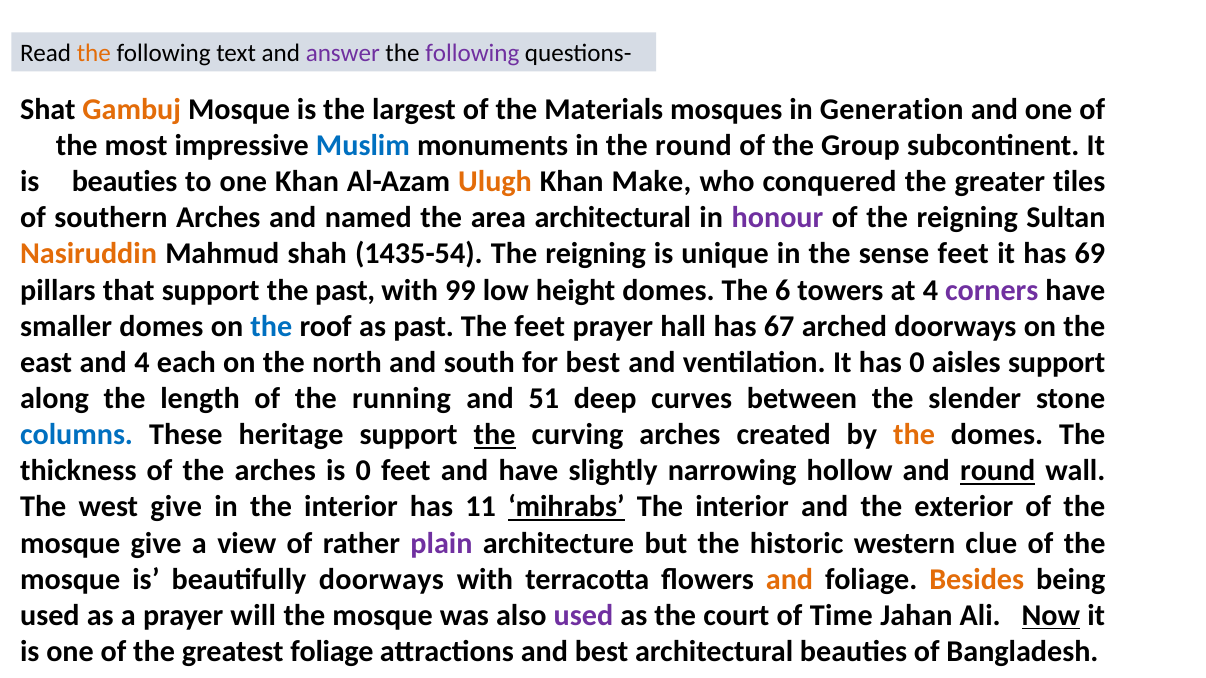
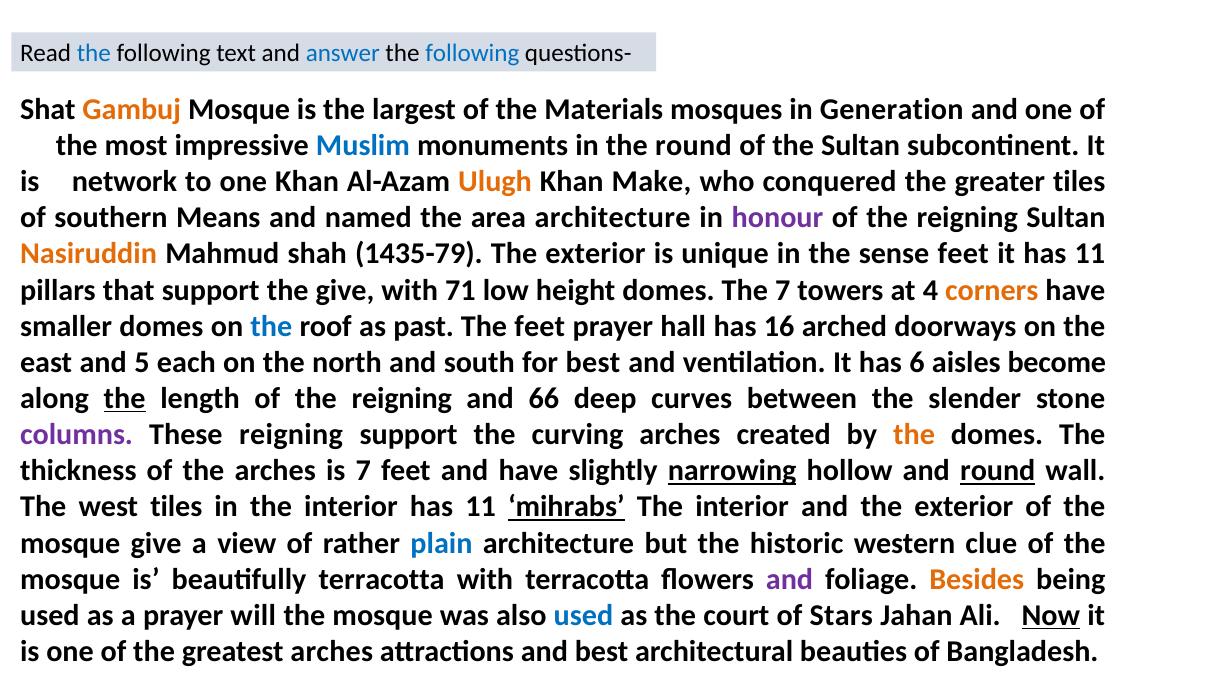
the at (94, 54) colour: orange -> blue
answer colour: purple -> blue
following at (472, 54) colour: purple -> blue
the Group: Group -> Sultan
is beauties: beauties -> network
southern Arches: Arches -> Means
area architectural: architectural -> architecture
1435-54: 1435-54 -> 1435-79
reigning at (596, 254): reigning -> exterior
it has 69: 69 -> 11
the past: past -> give
99: 99 -> 71
The 6: 6 -> 7
corners colour: purple -> orange
67: 67 -> 16
and 4: 4 -> 5
has 0: 0 -> 6
aisles support: support -> become
the at (125, 399) underline: none -> present
length of the running: running -> reigning
51: 51 -> 66
columns colour: blue -> purple
These heritage: heritage -> reigning
the at (495, 435) underline: present -> none
is 0: 0 -> 7
narrowing underline: none -> present
west give: give -> tiles
plain colour: purple -> blue
beautifully doorways: doorways -> terracotta
and at (789, 580) colour: orange -> purple
used at (584, 616) colour: purple -> blue
Time: Time -> Stars
greatest foliage: foliage -> arches
